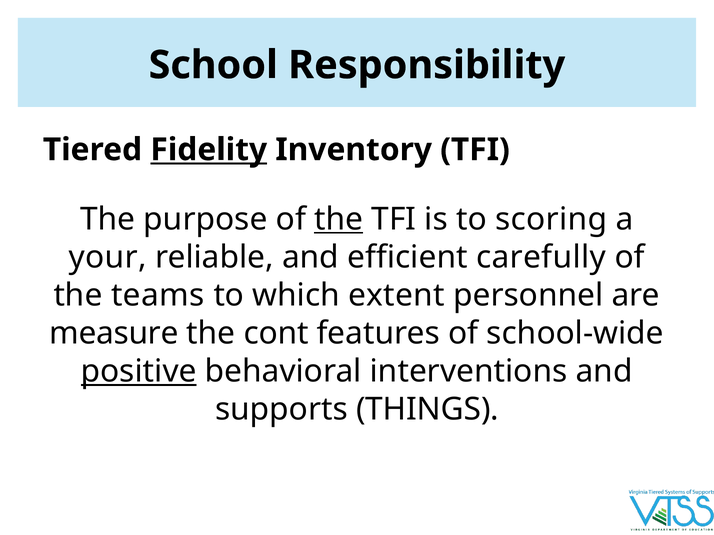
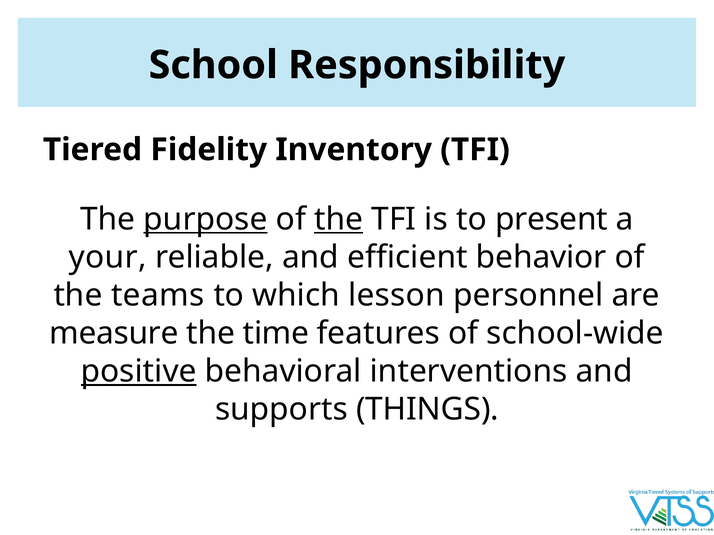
Fidelity underline: present -> none
purpose underline: none -> present
scoring: scoring -> present
carefully: carefully -> behavior
extent: extent -> lesson
cont: cont -> time
